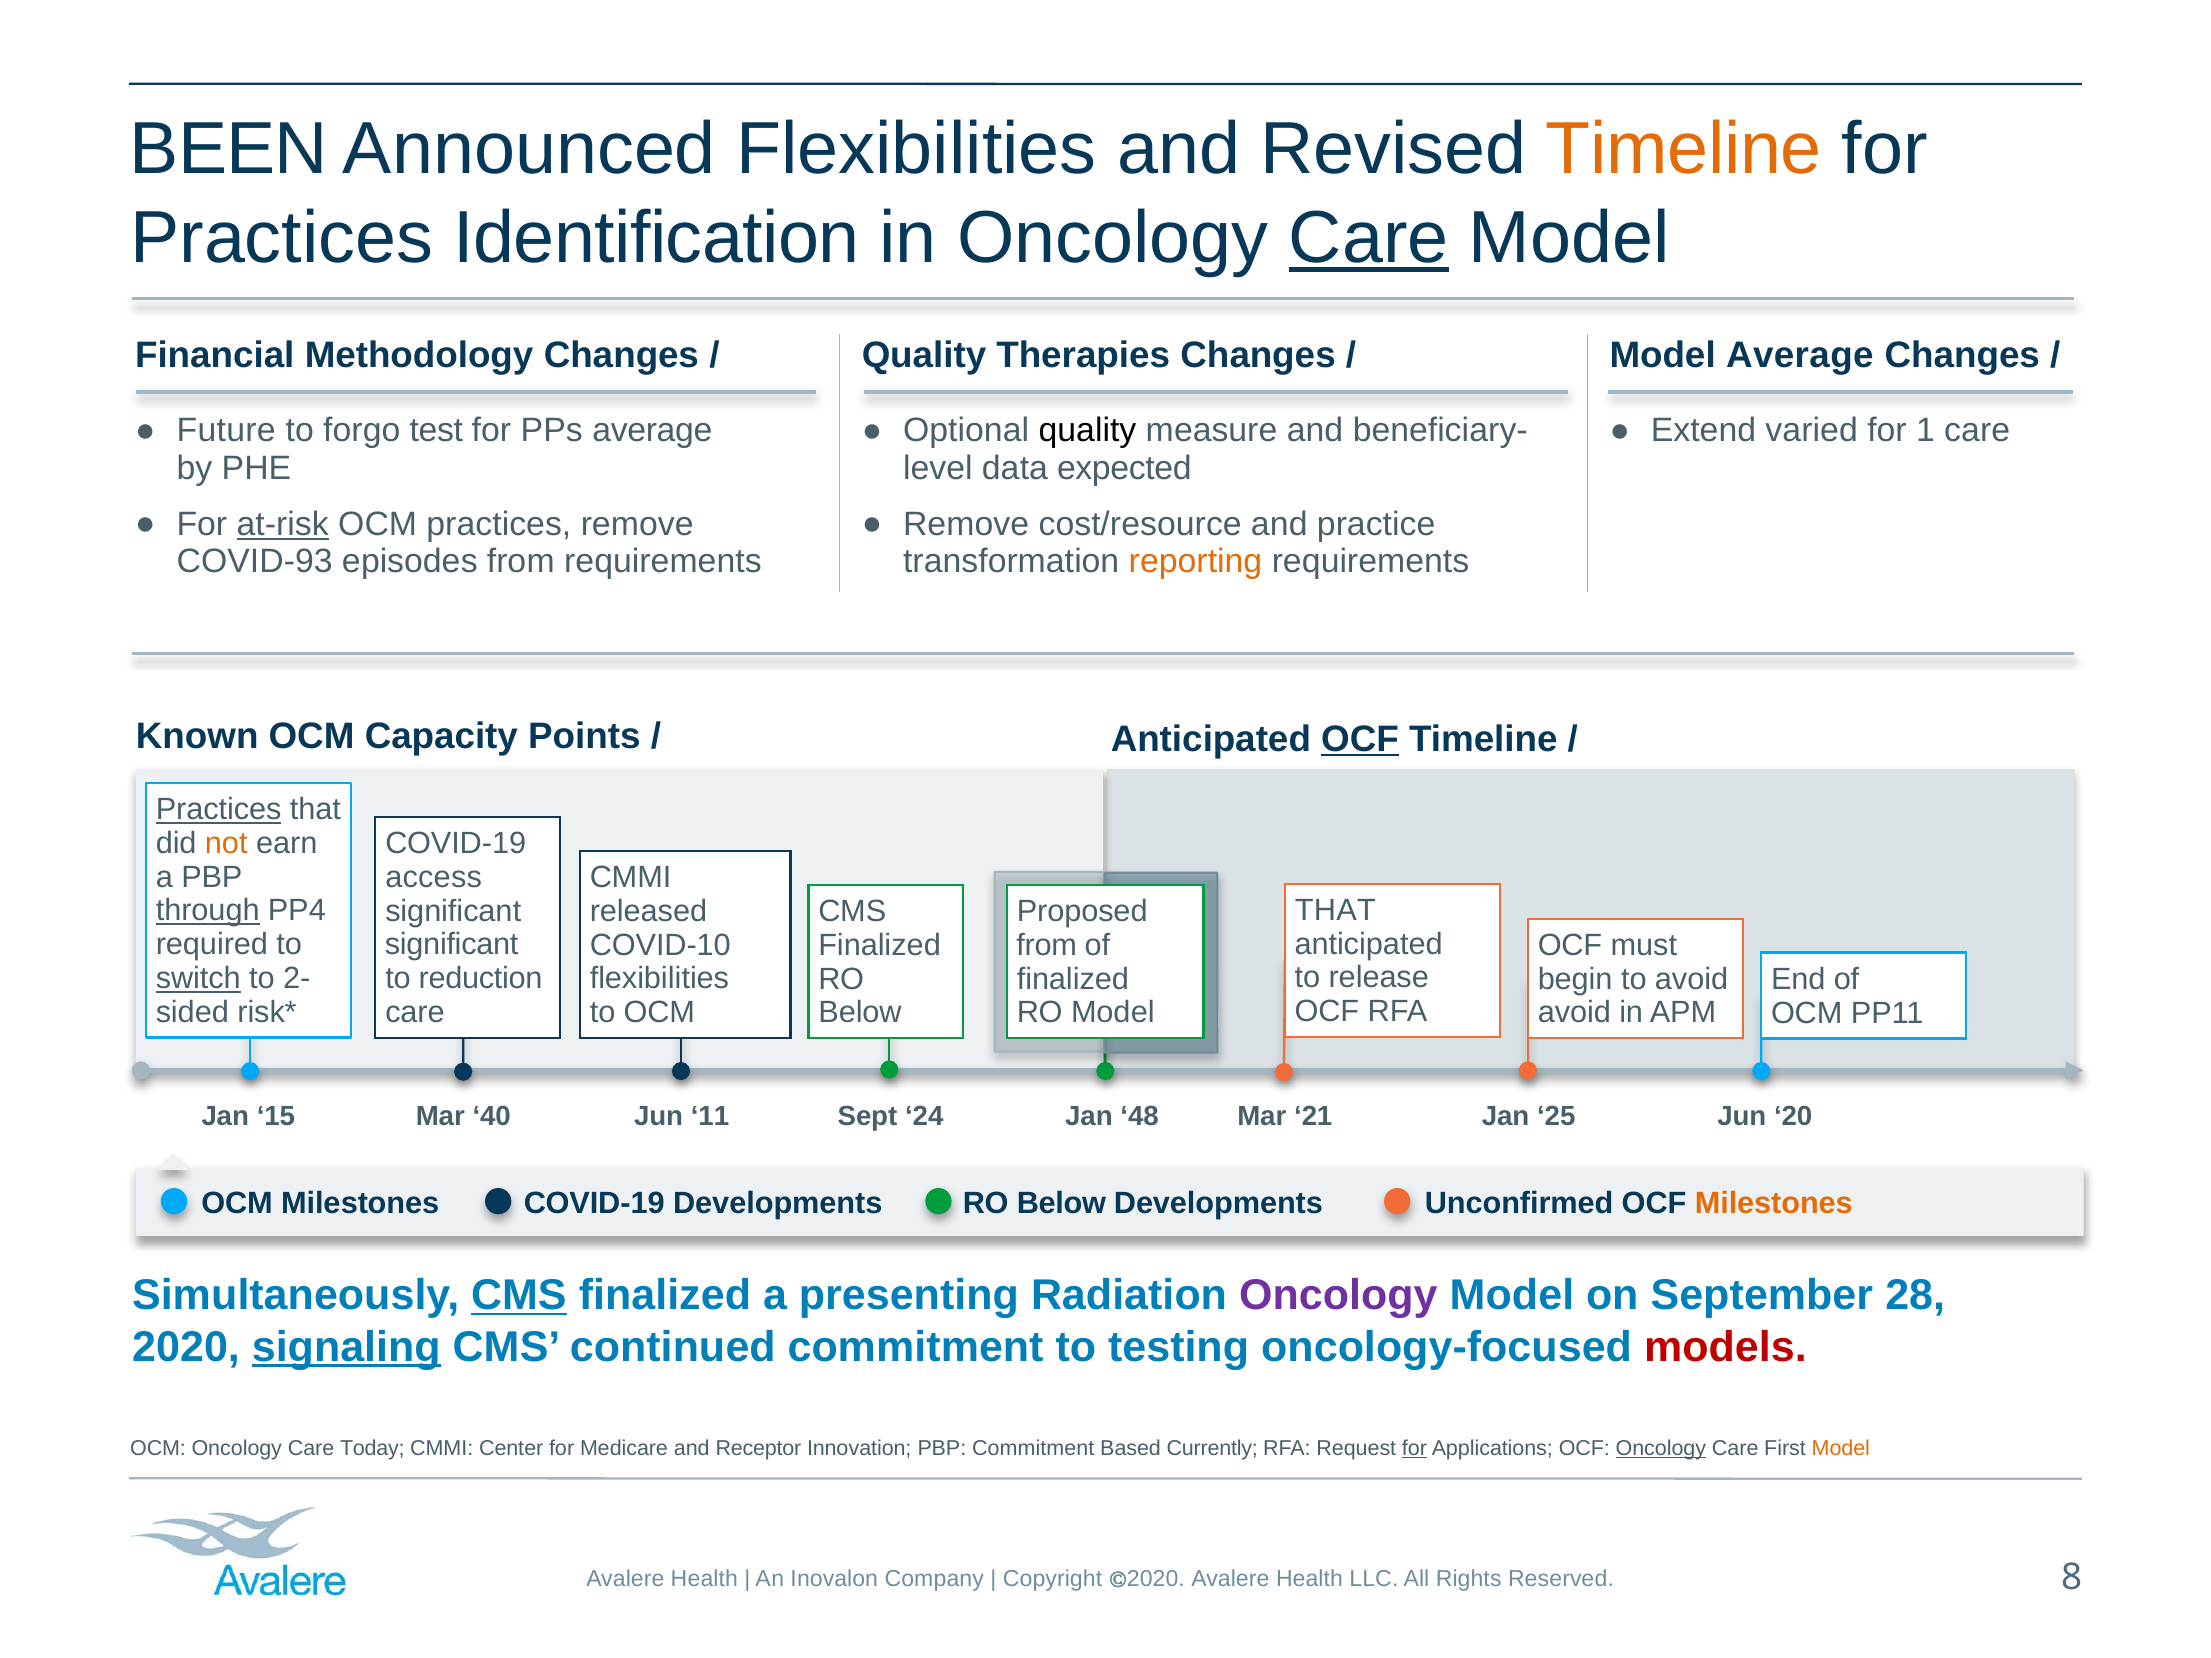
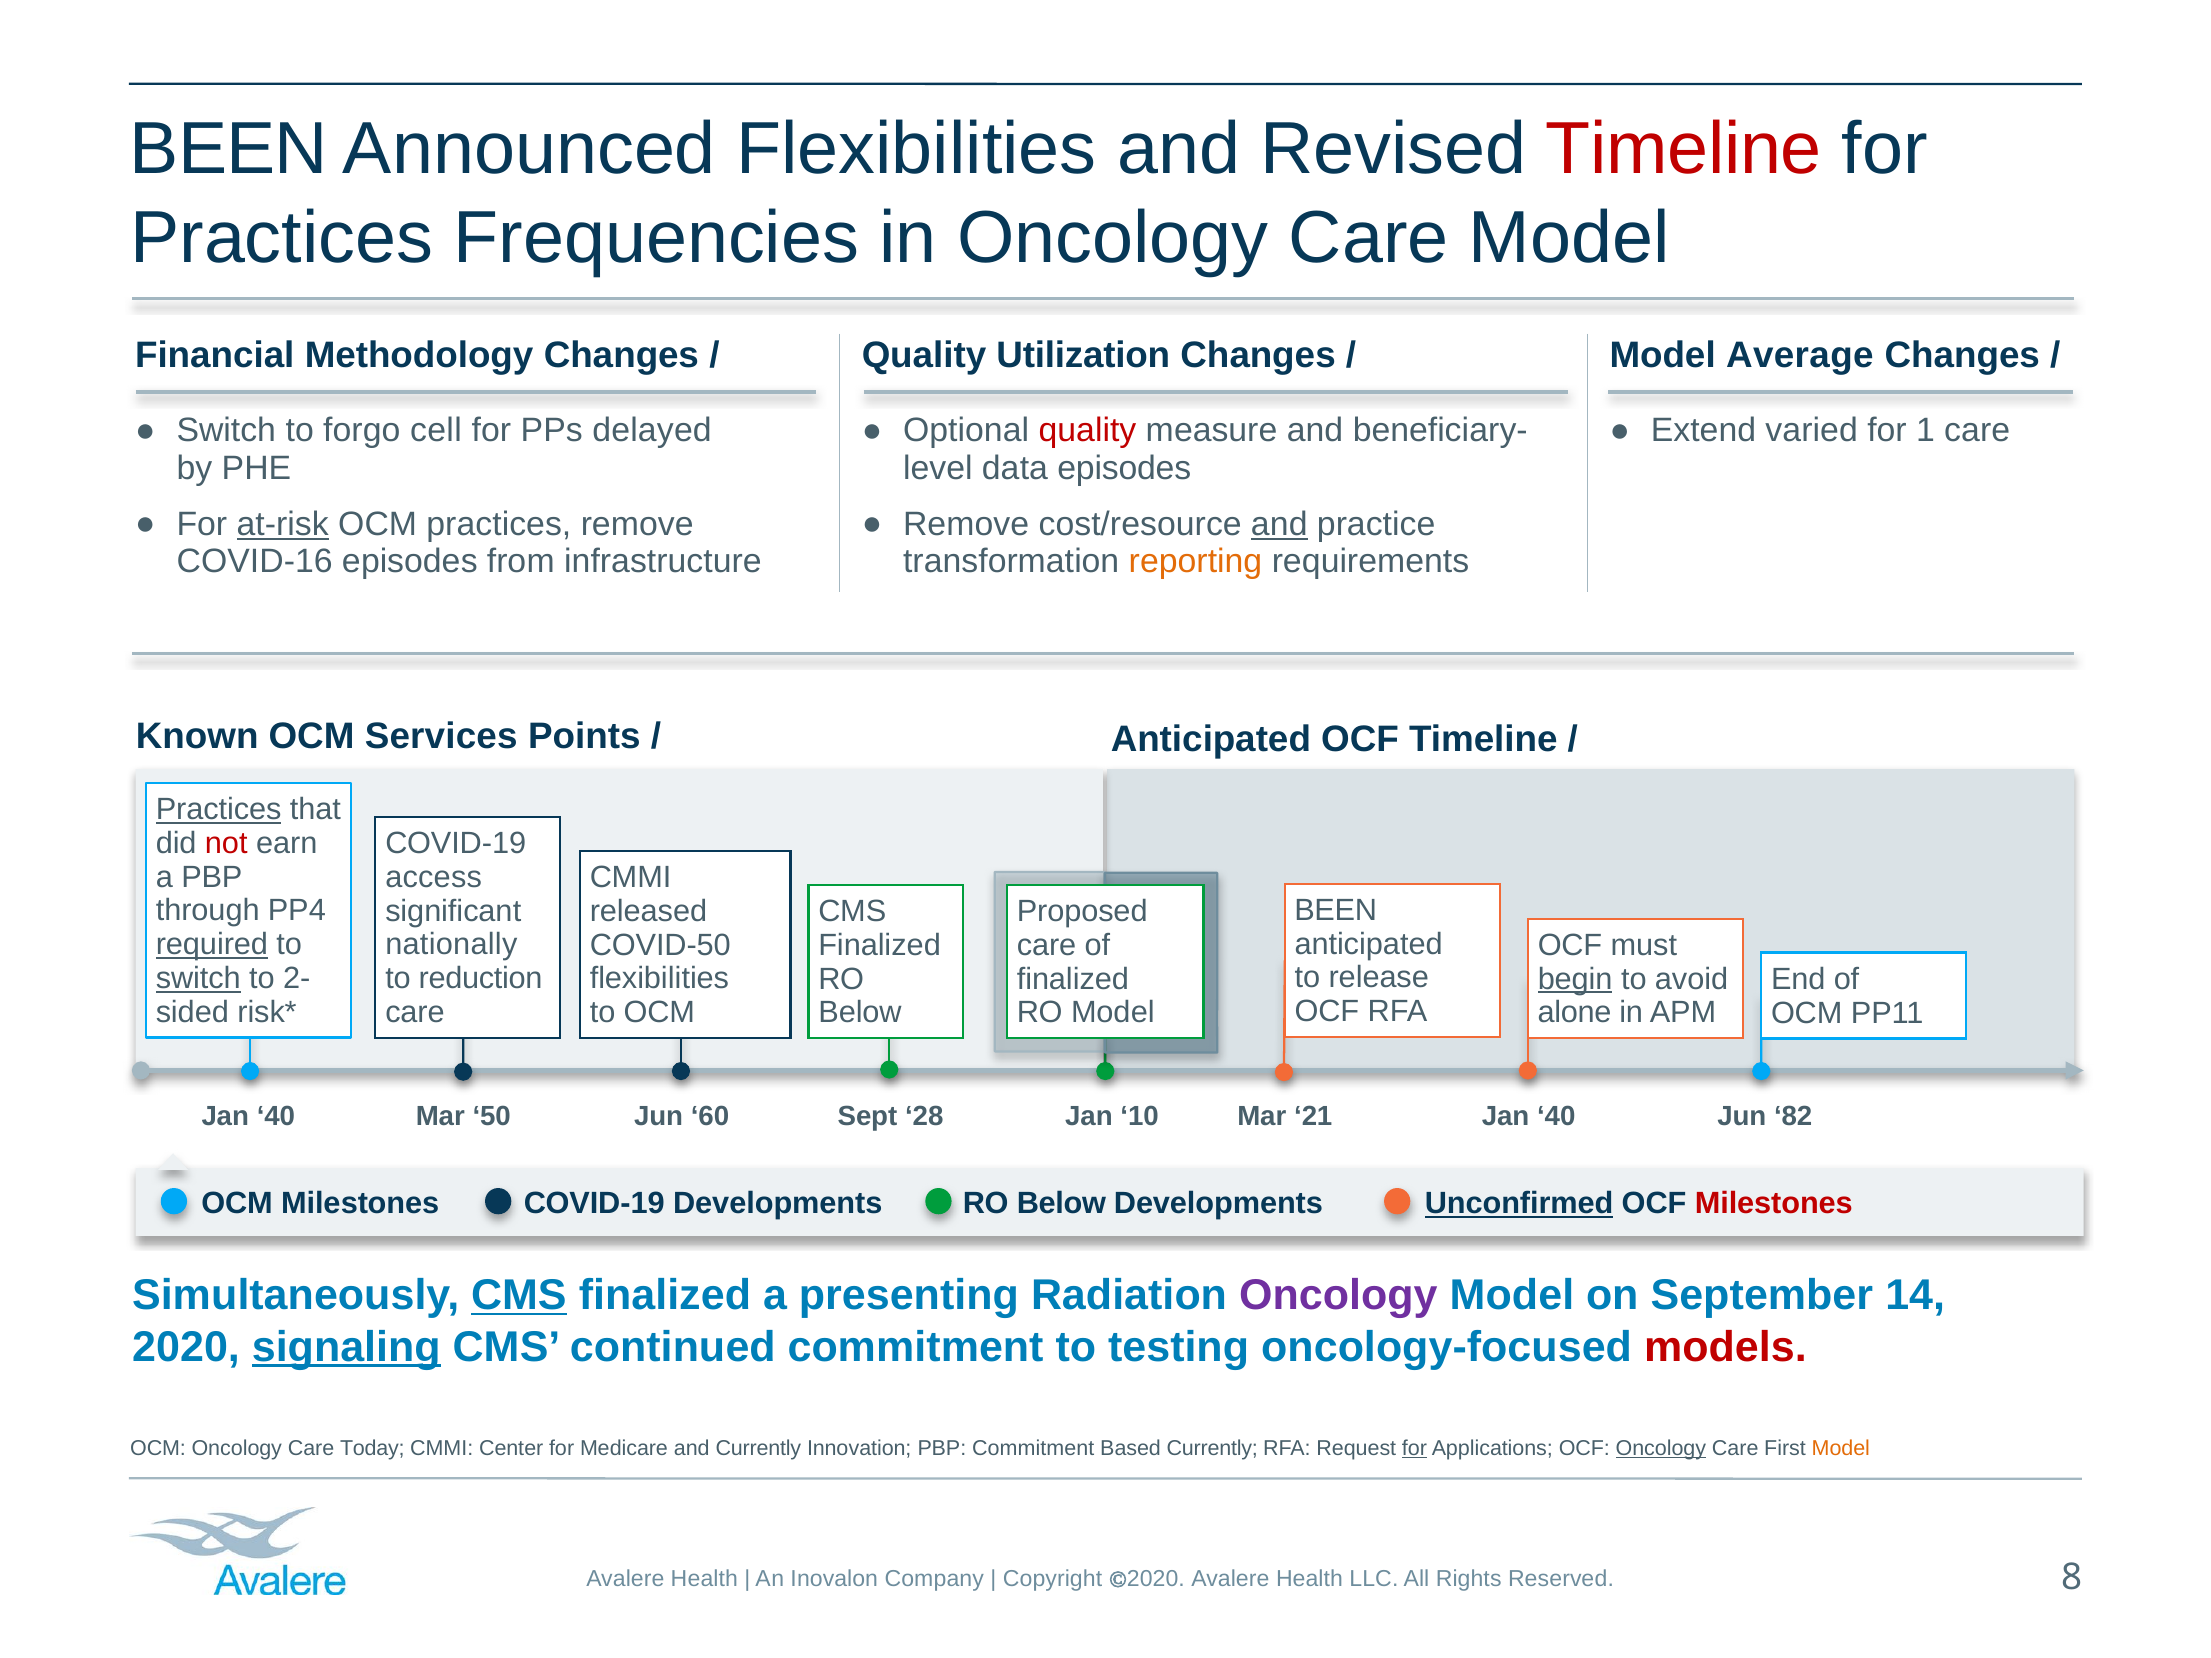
Timeline at (1684, 149) colour: orange -> red
Identification: Identification -> Frequencies
Care at (1369, 238) underline: present -> none
Therapies: Therapies -> Utilization
Future at (226, 430): Future -> Switch
test: test -> cell
PPs average: average -> delayed
quality at (1088, 430) colour: black -> red
data expected: expected -> episodes
and at (1279, 524) underline: none -> present
COVID-93: COVID-93 -> COVID-16
from requirements: requirements -> infrastructure
Capacity: Capacity -> Services
OCF at (1360, 740) underline: present -> none
not colour: orange -> red
THAT at (1335, 910): THAT -> BEEN
through underline: present -> none
required underline: none -> present
significant at (452, 945): significant -> nationally
COVID-10: COVID-10 -> COVID-50
from at (1047, 945): from -> care
begin underline: none -> present
avoid at (1574, 1013): avoid -> alone
15 at (276, 1116): 15 -> 40
40: 40 -> 50
24: 24 -> 28
48: 48 -> 10
25 at (1556, 1116): 25 -> 40
11: 11 -> 60
20: 20 -> 82
Unconfirmed underline: none -> present
Milestones at (1774, 1204) colour: orange -> red
28: 28 -> 14
and Receptor: Receptor -> Currently
